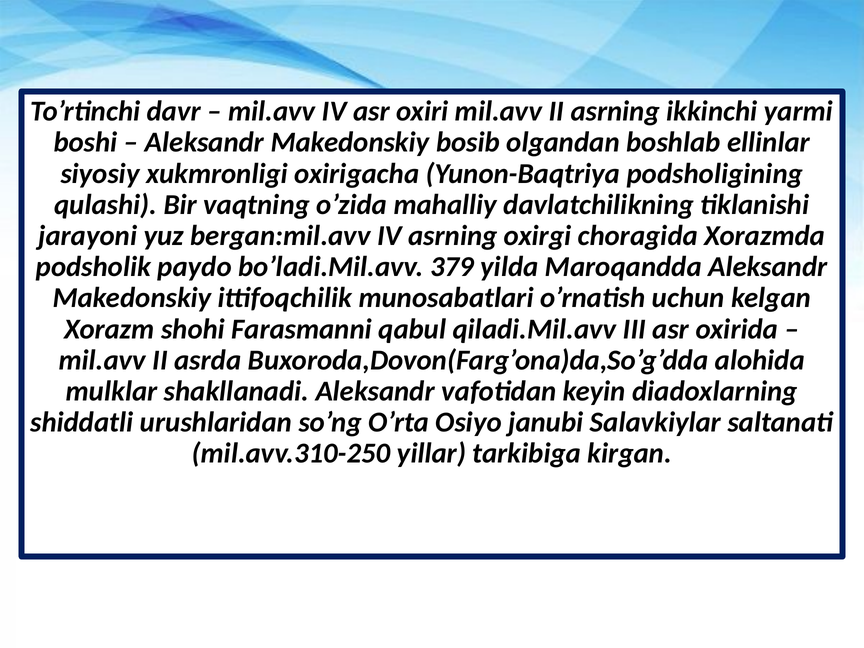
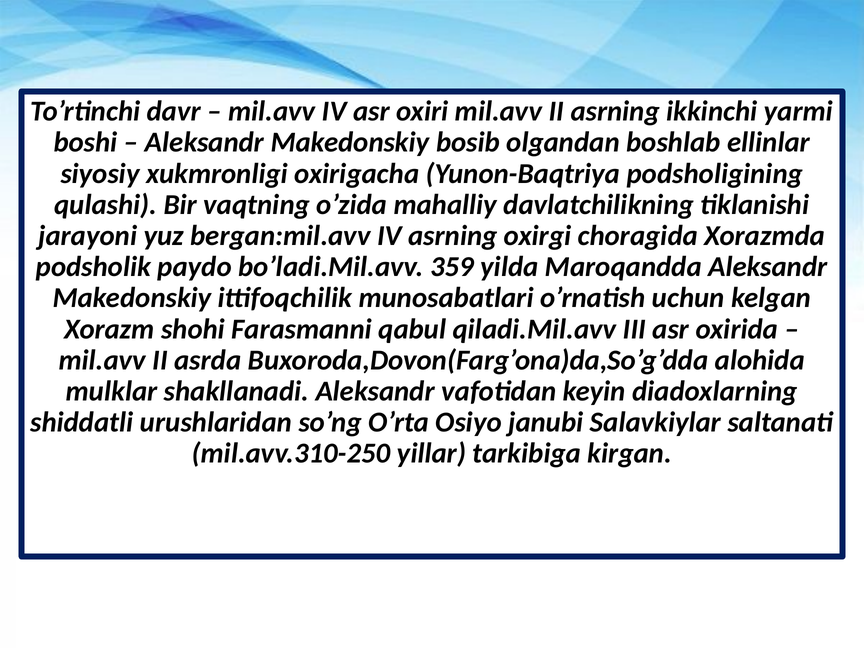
379: 379 -> 359
